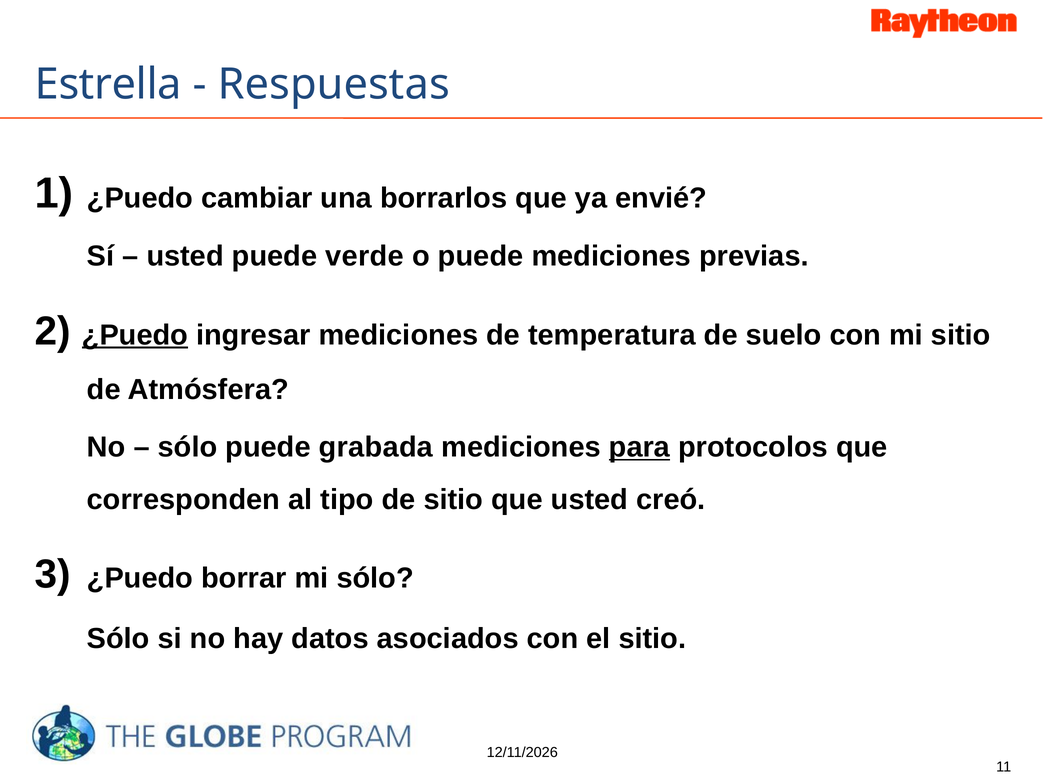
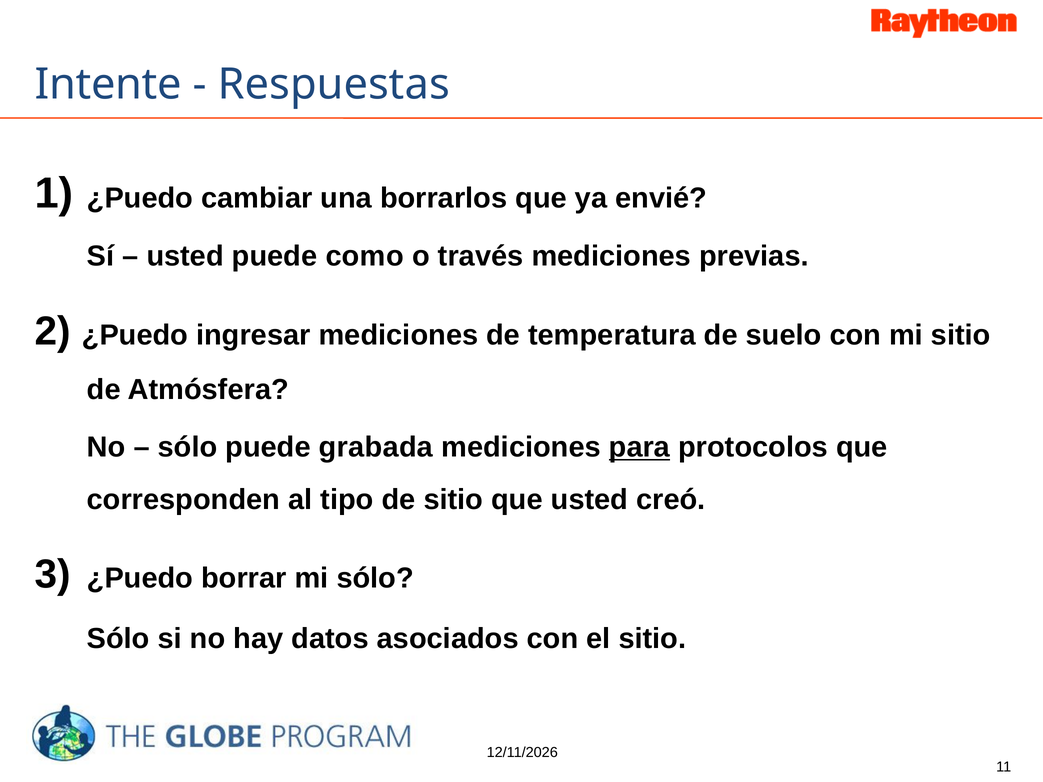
Estrella: Estrella -> Intente
verde: verde -> como
o puede: puede -> través
¿Puedo at (135, 335) underline: present -> none
